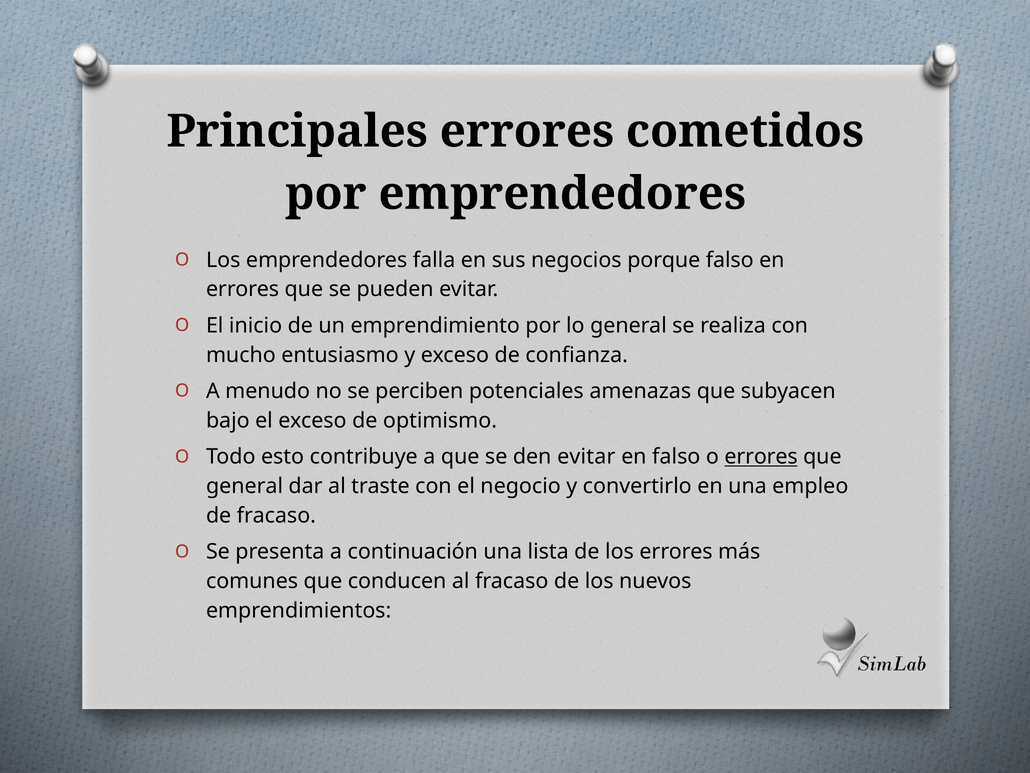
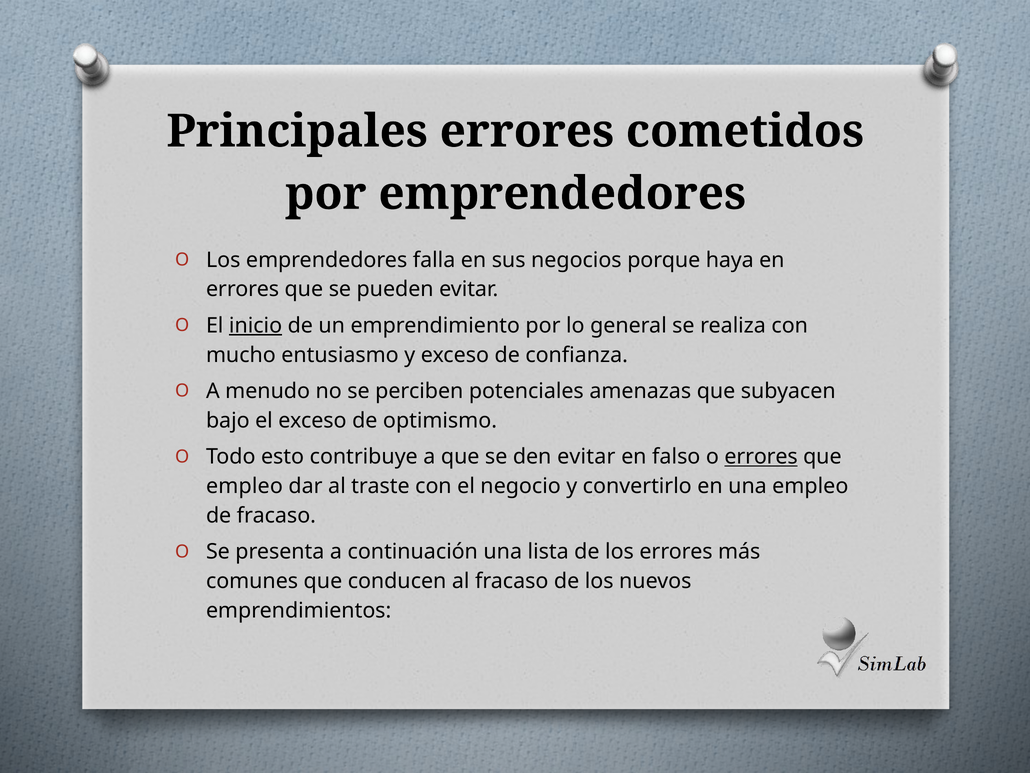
porque falso: falso -> haya
inicio underline: none -> present
general at (245, 486): general -> empleo
